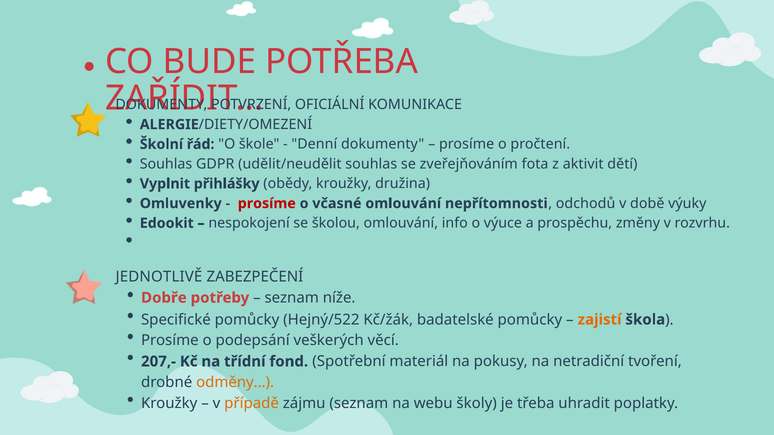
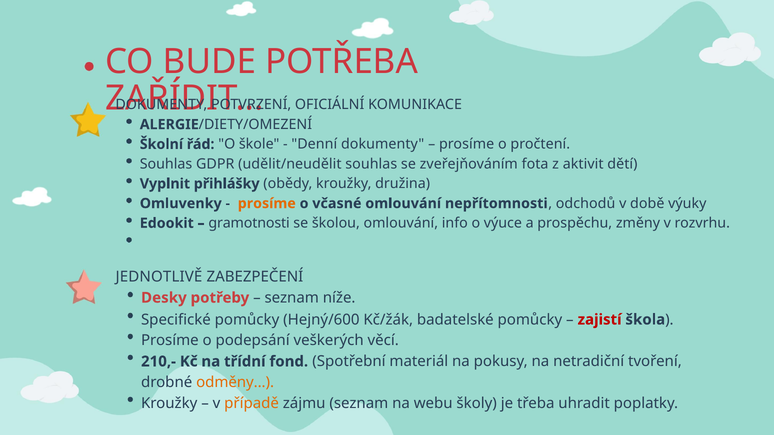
prosíme at (267, 204) colour: red -> orange
nespokojení: nespokojení -> gramotnosti
Dobře: Dobře -> Desky
Hejný/522: Hejný/522 -> Hejný/600
zajistí colour: orange -> red
207,-: 207,- -> 210,-
